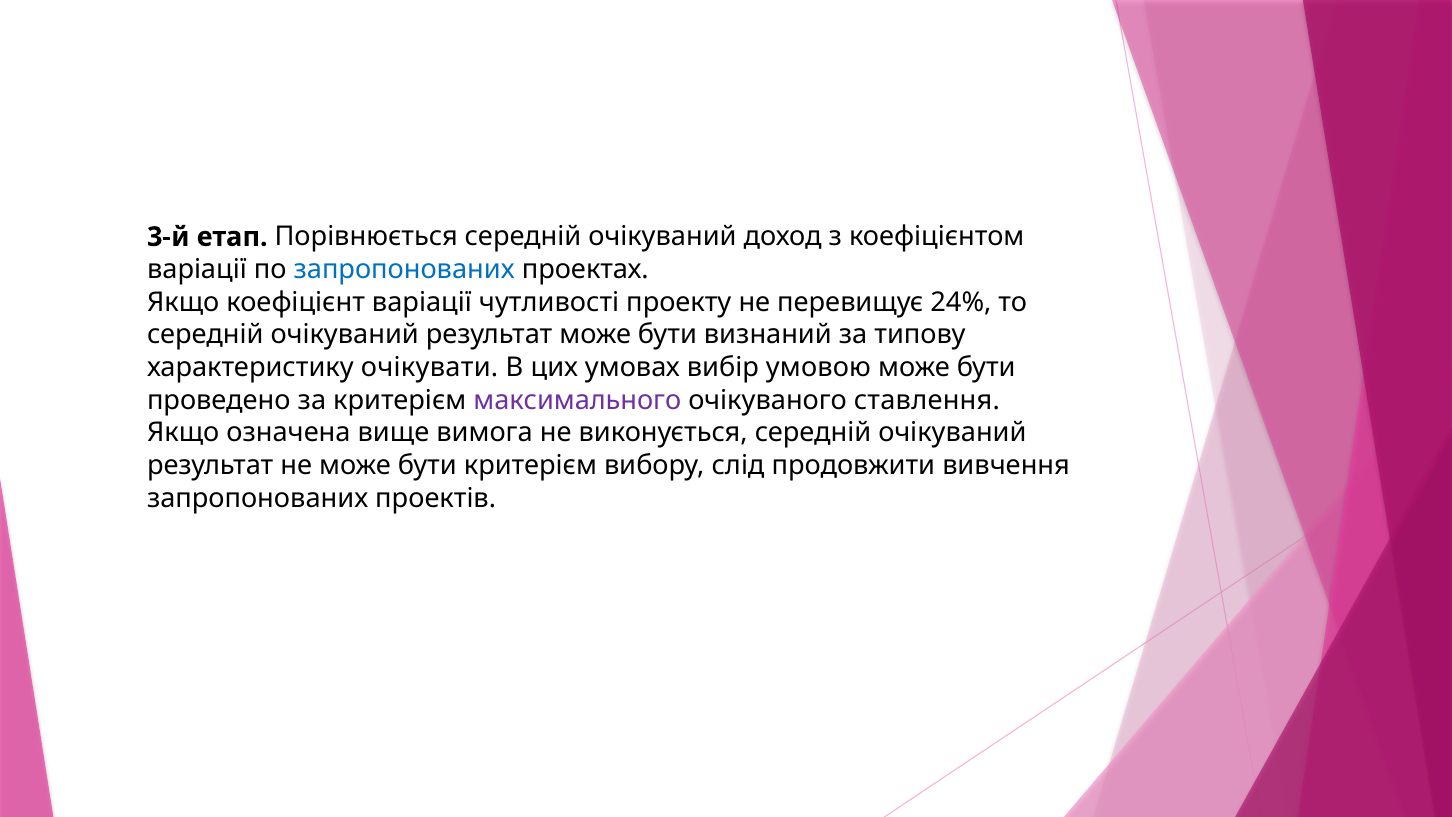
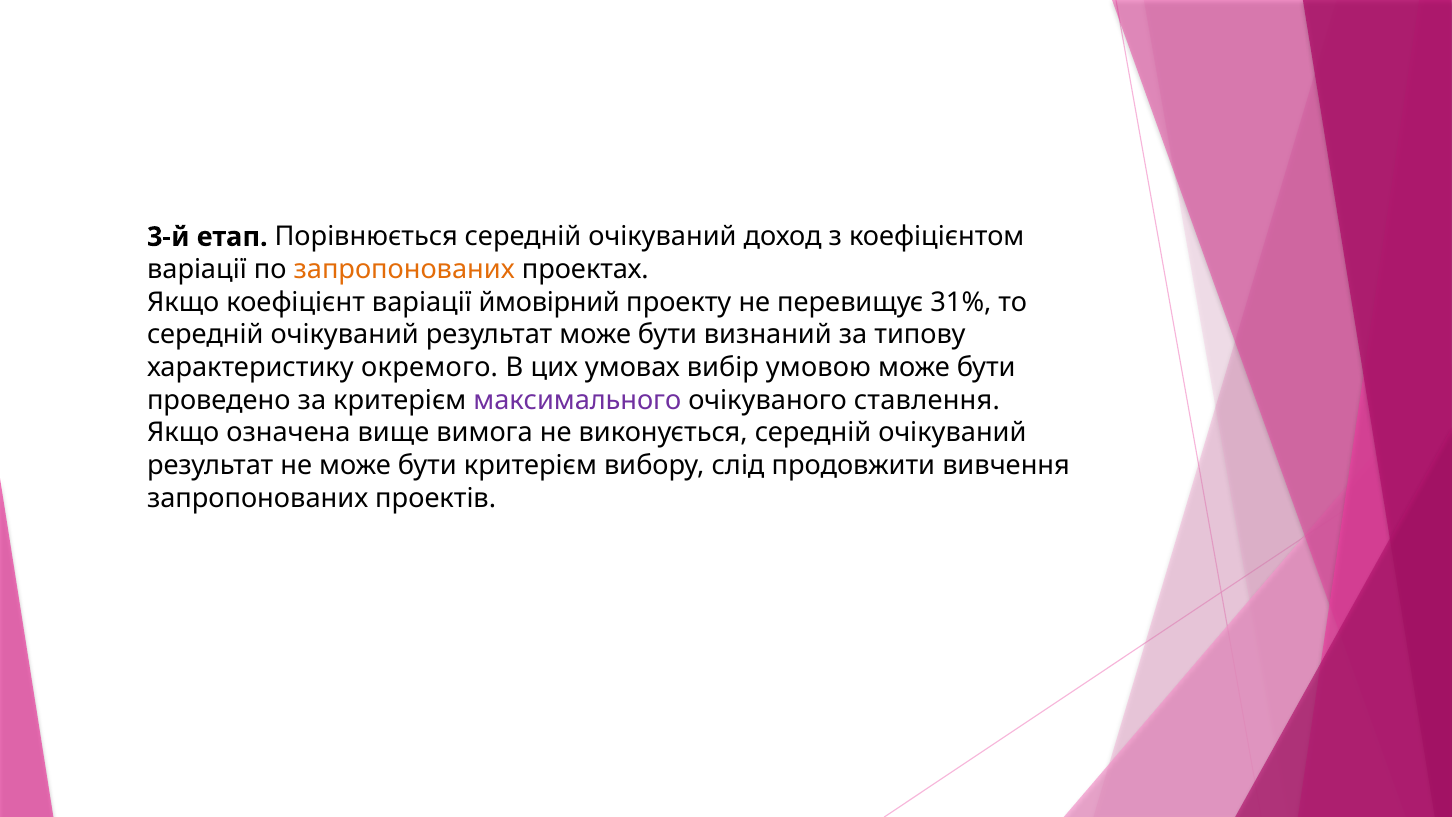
запропонованих at (404, 269) colour: blue -> orange
чутливості: чутливості -> ймовірний
24%: 24% -> 31%
очікувати: очікувати -> окремого
